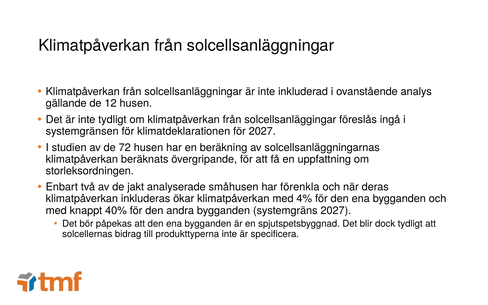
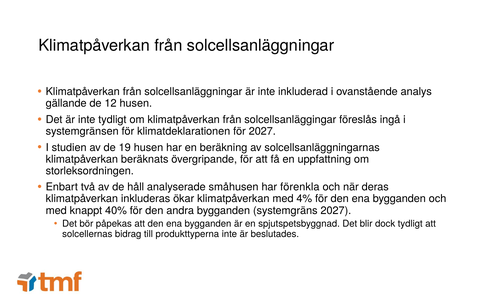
72: 72 -> 19
jakt: jakt -> håll
specificera: specificera -> beslutades
